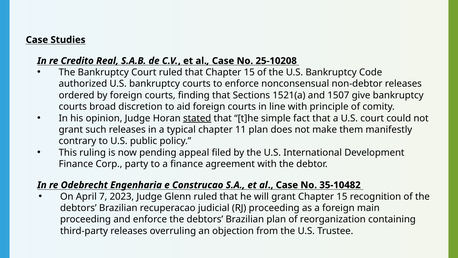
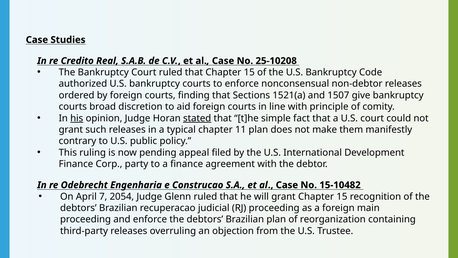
his underline: none -> present
35-10482: 35-10482 -> 15-10482
2023: 2023 -> 2054
